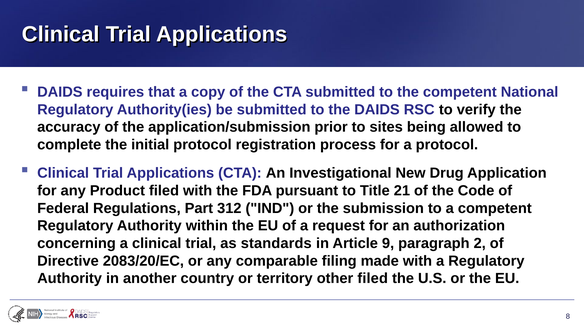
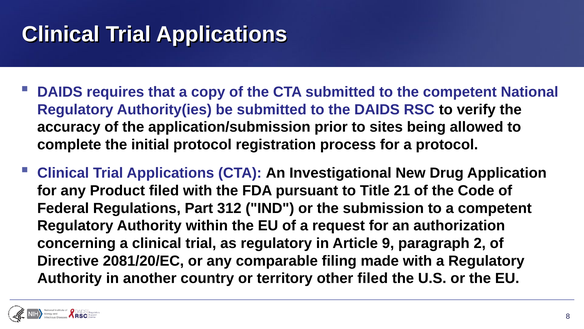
as standards: standards -> regulatory
2083/20/EC: 2083/20/EC -> 2081/20/EC
